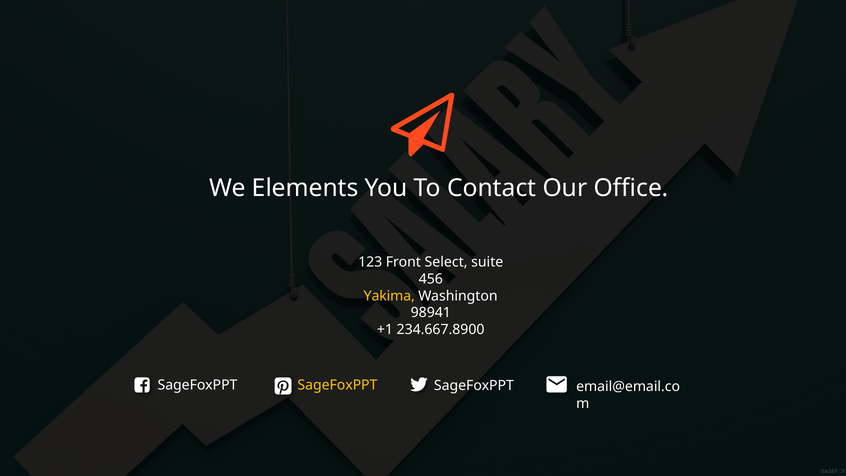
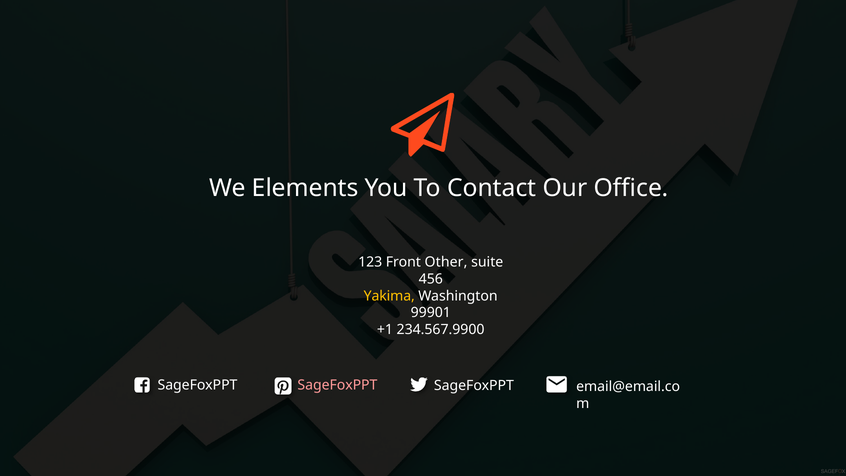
Select: Select -> Other
98941: 98941 -> 99901
234.667.8900: 234.667.8900 -> 234.567.9900
SageFoxPPT at (337, 385) colour: yellow -> pink
